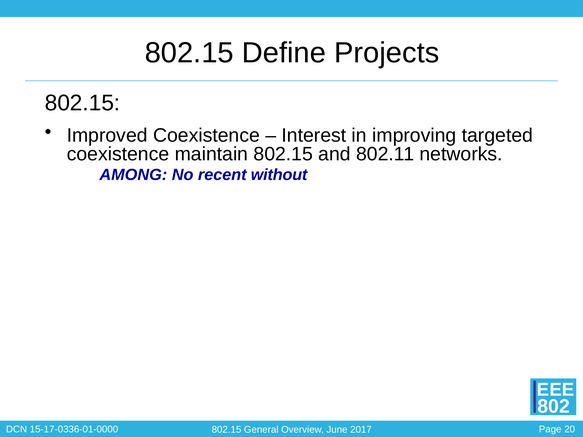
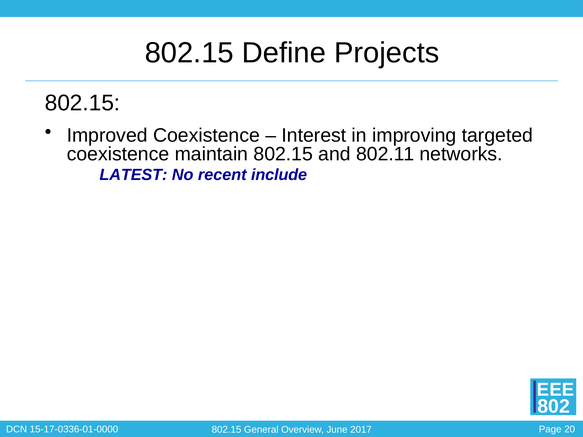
AMONG: AMONG -> LATEST
without: without -> include
